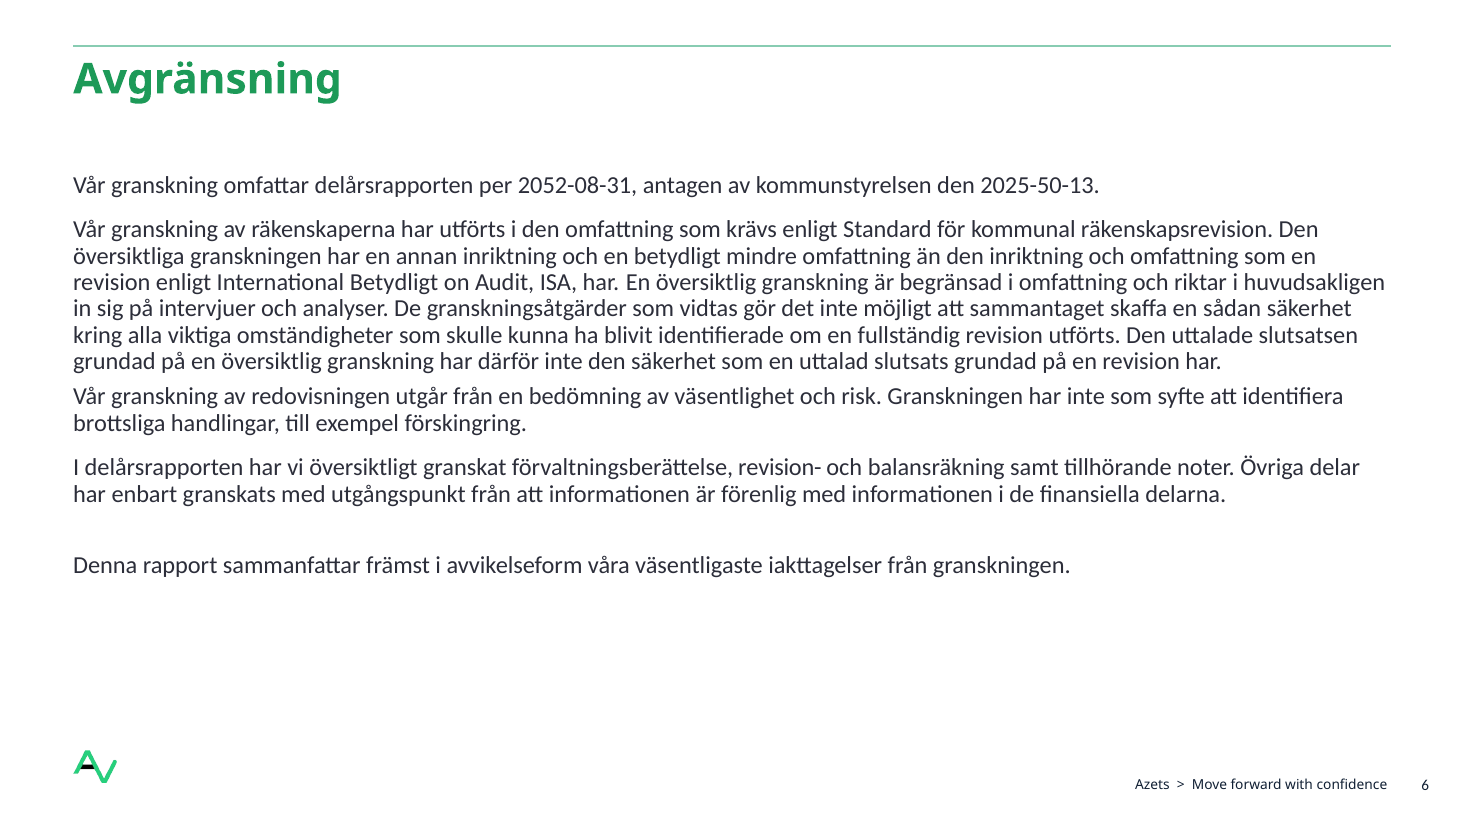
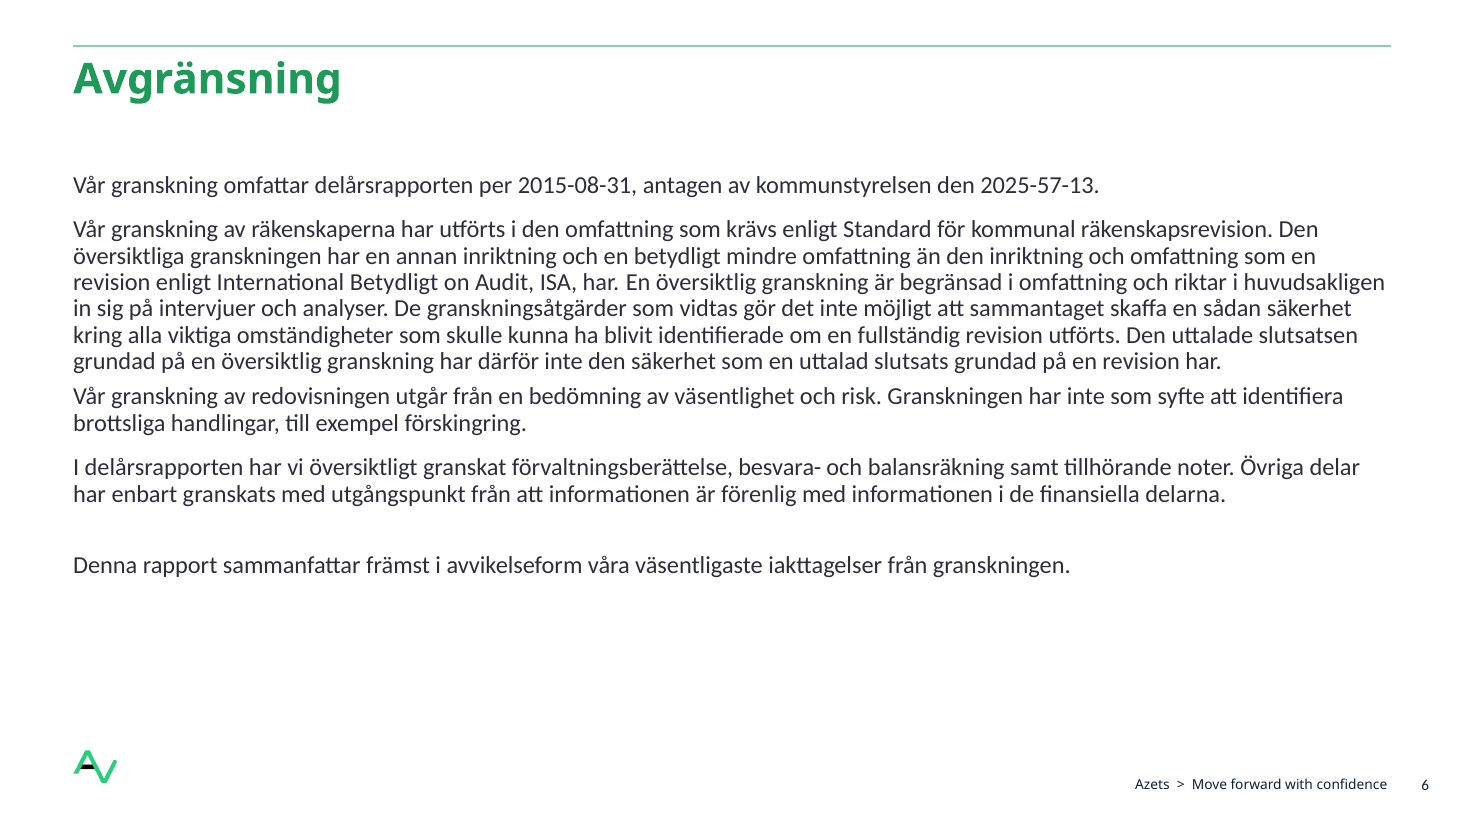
2052-08-31: 2052-08-31 -> 2015-08-31
2025-50-13: 2025-50-13 -> 2025-57-13
revision-: revision- -> besvara-
